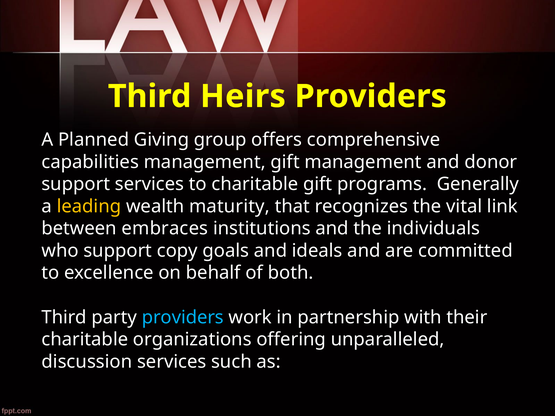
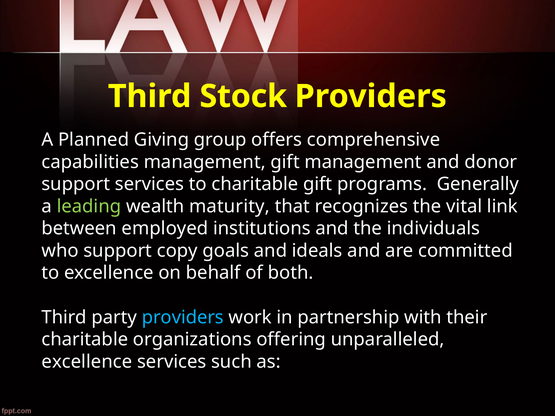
Heirs: Heirs -> Stock
leading colour: yellow -> light green
embraces: embraces -> employed
discussion at (87, 362): discussion -> excellence
